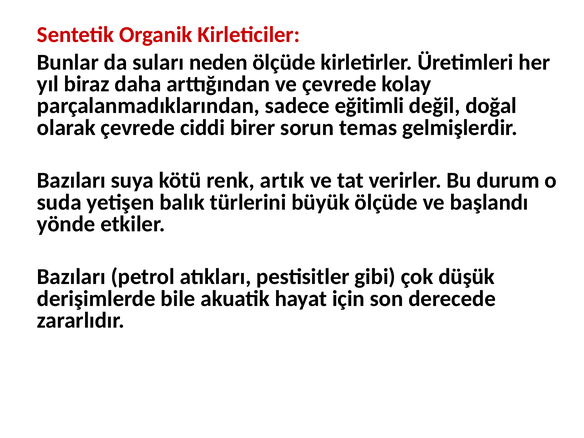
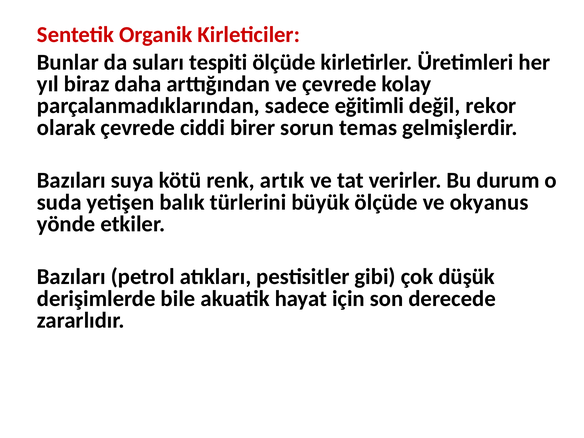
neden: neden -> tespiti
doğal: doğal -> rekor
başlandı: başlandı -> okyanus
